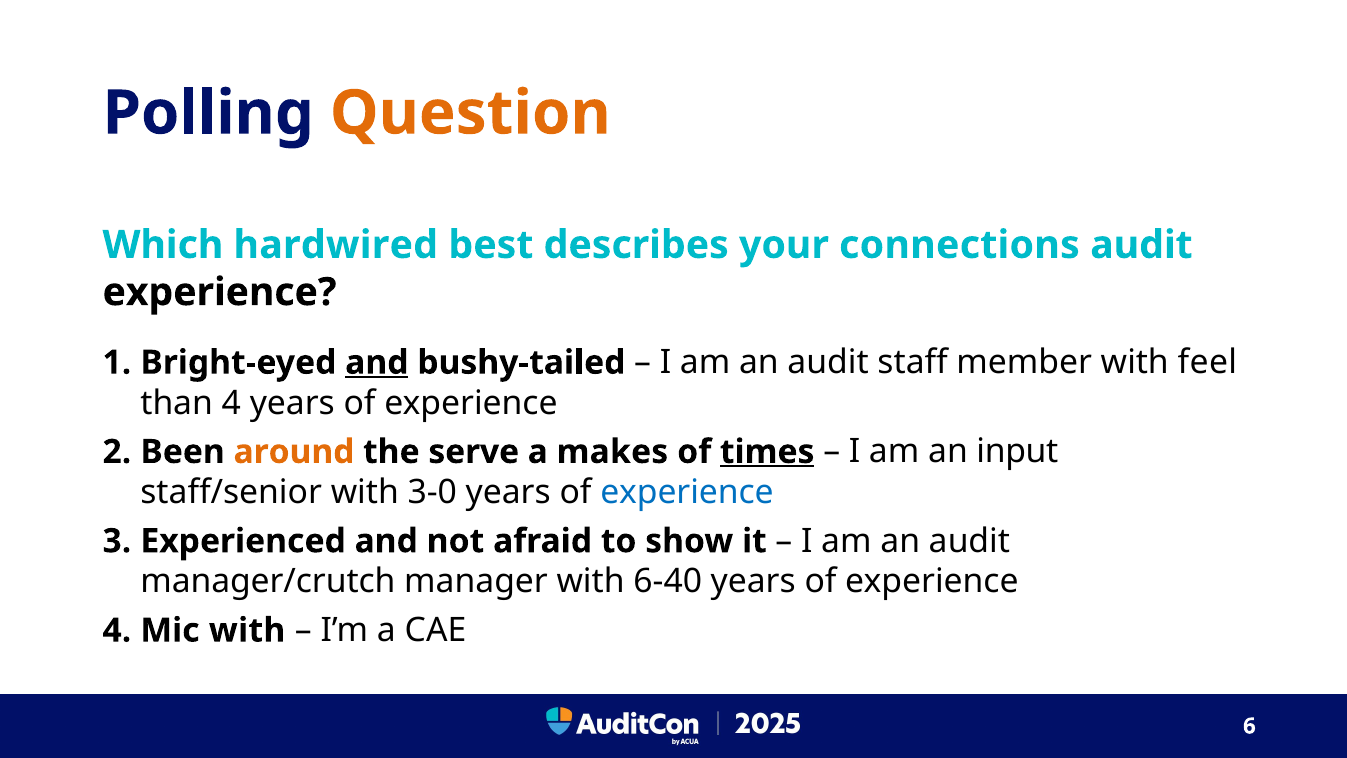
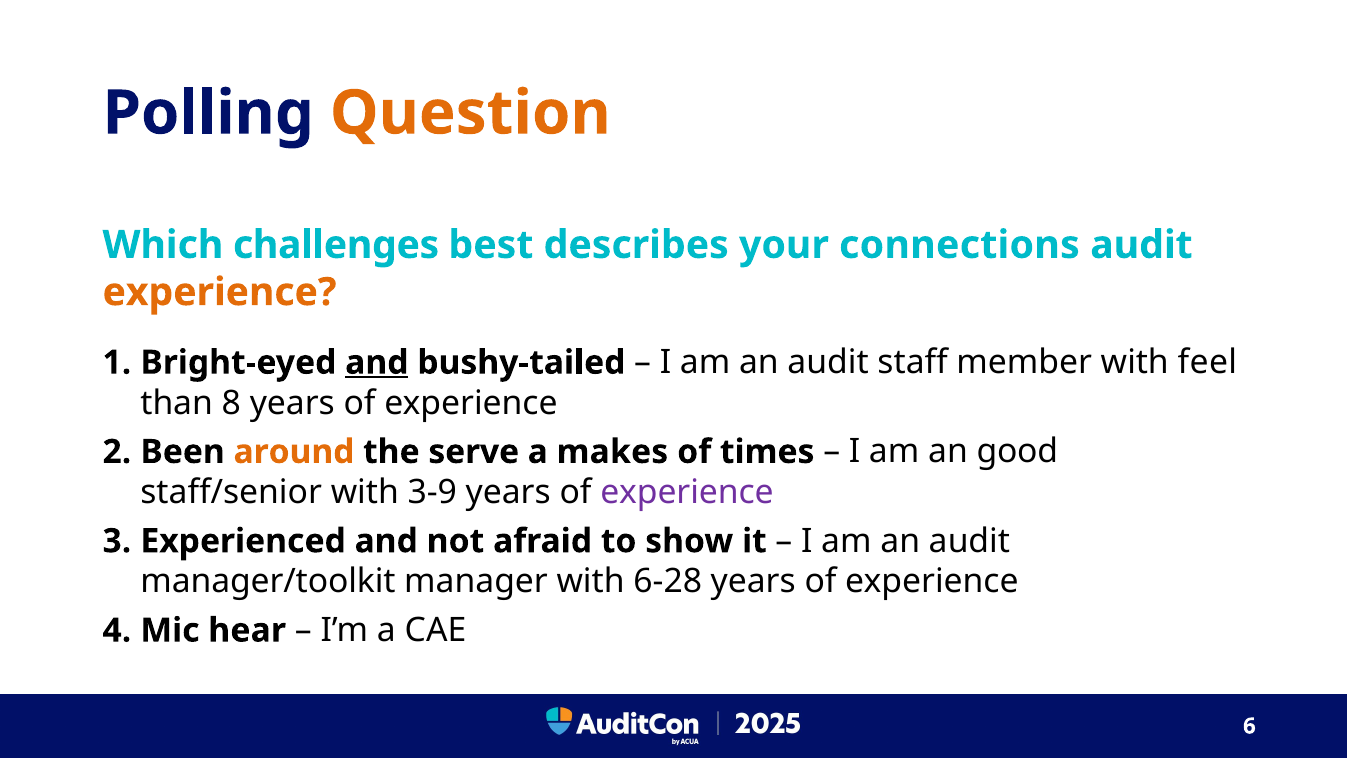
hardwired: hardwired -> challenges
experience at (220, 292) colour: black -> orange
than 4: 4 -> 8
times underline: present -> none
input: input -> good
3-0: 3-0 -> 3-9
experience at (687, 492) colour: blue -> purple
manager/crutch: manager/crutch -> manager/toolkit
6-40: 6-40 -> 6-28
Mic with: with -> hear
